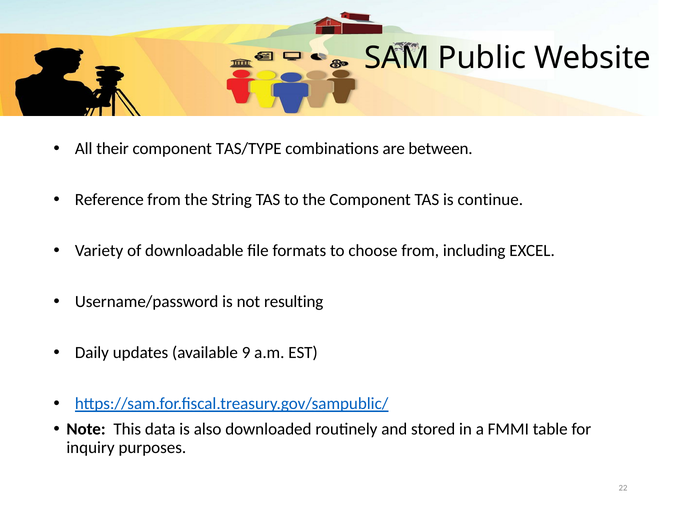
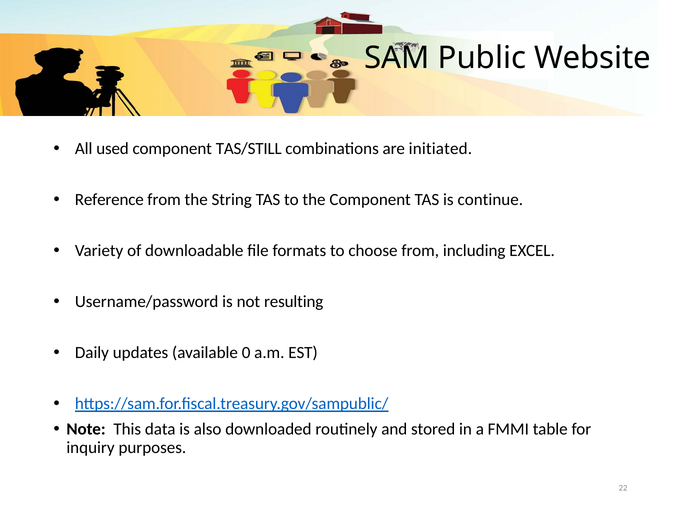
their: their -> used
TAS/TYPE: TAS/TYPE -> TAS/STILL
between: between -> initiated
9: 9 -> 0
